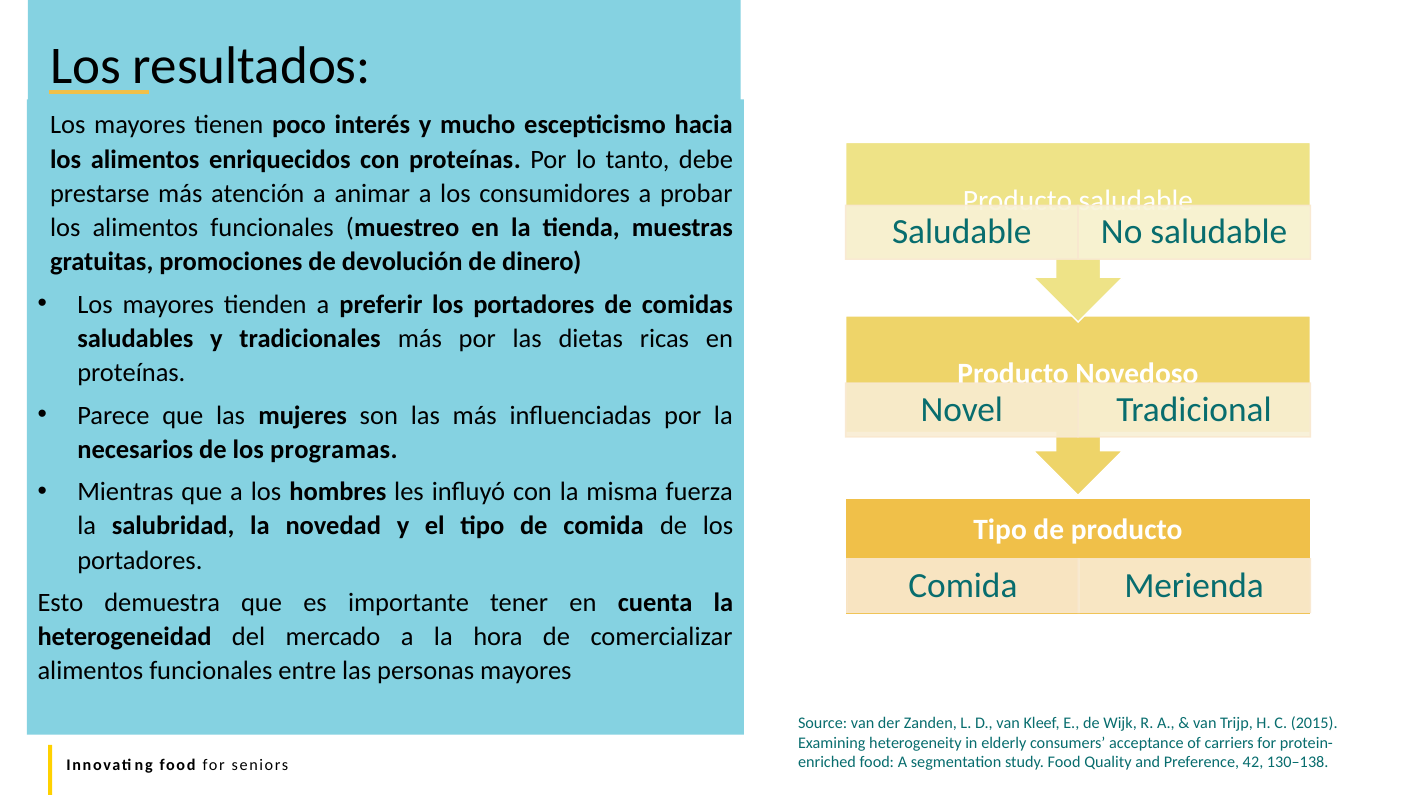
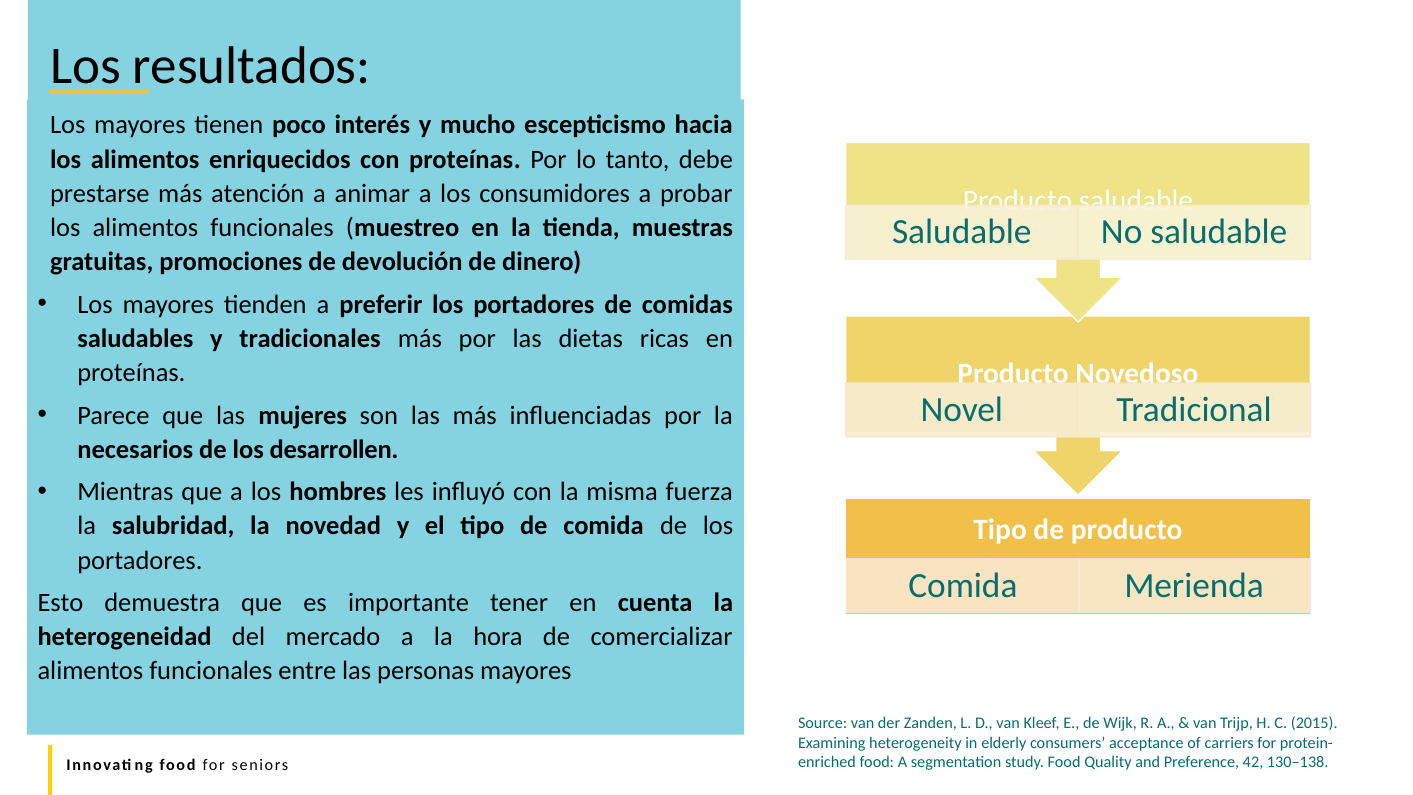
programas: programas -> desarrollen
